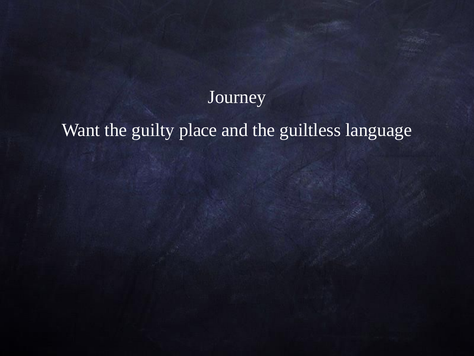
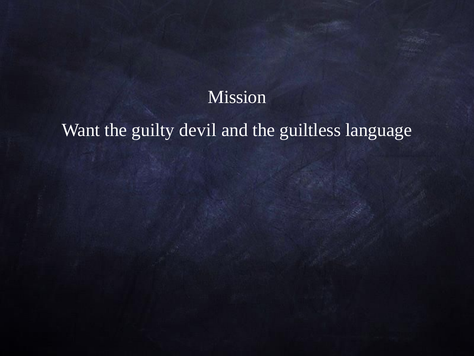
Journey: Journey -> Mission
place: place -> devil
